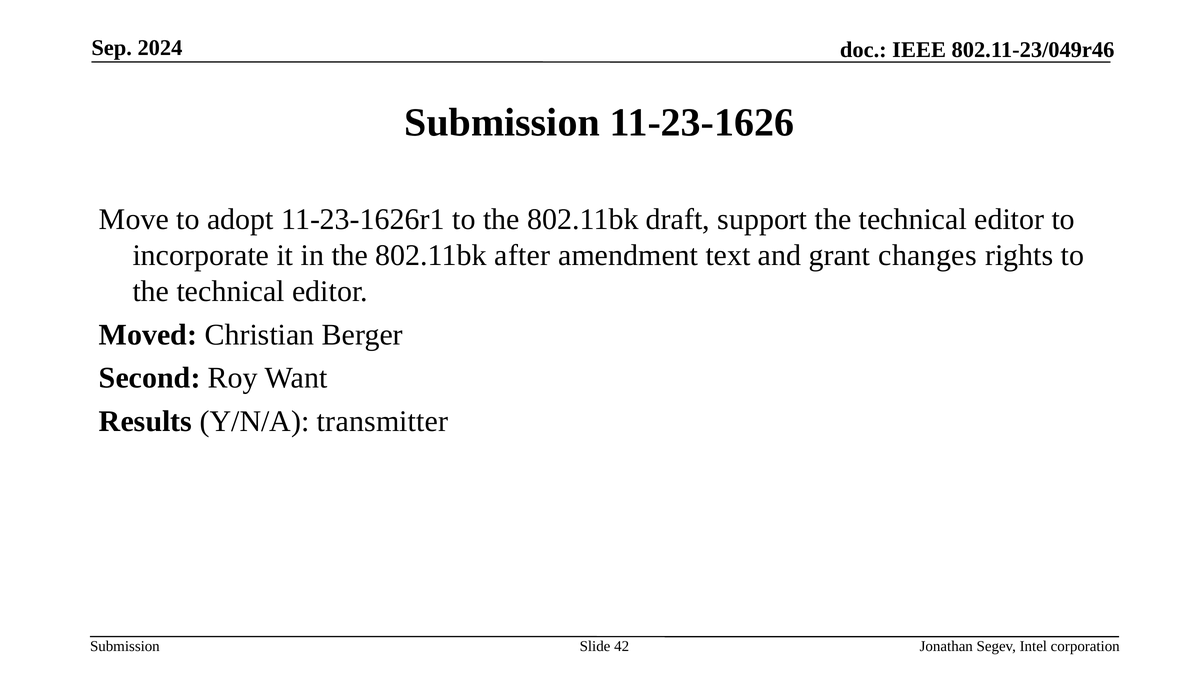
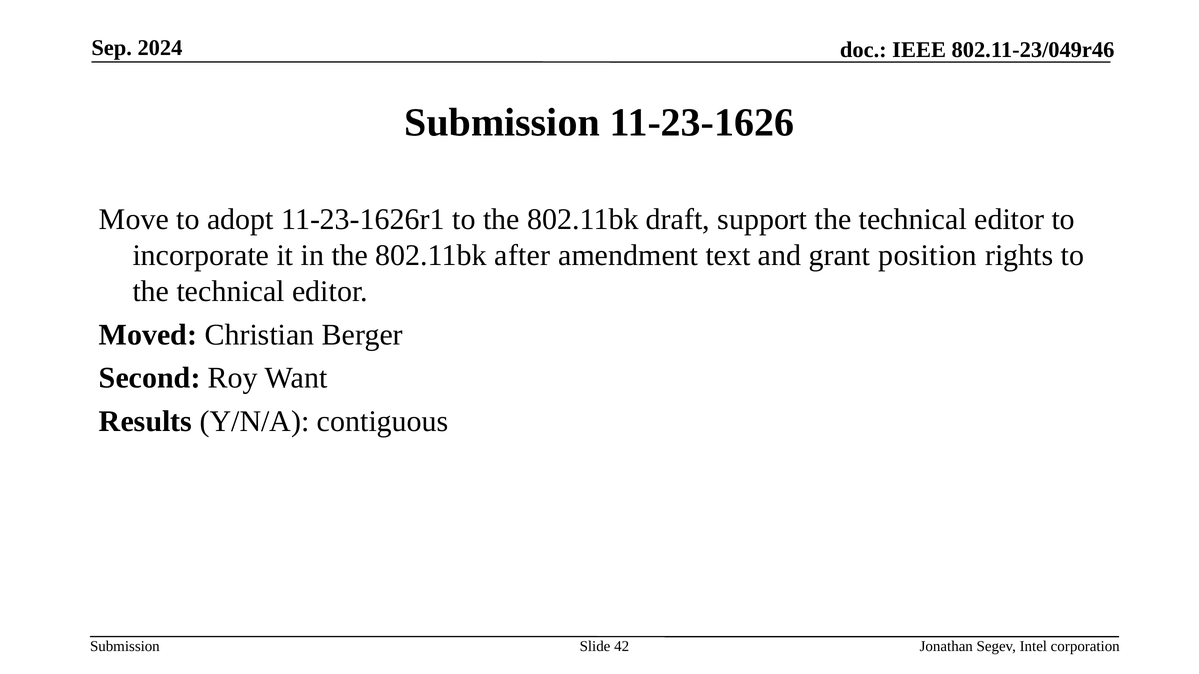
changes: changes -> position
transmitter: transmitter -> contiguous
